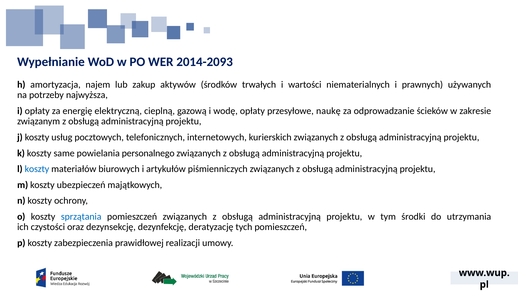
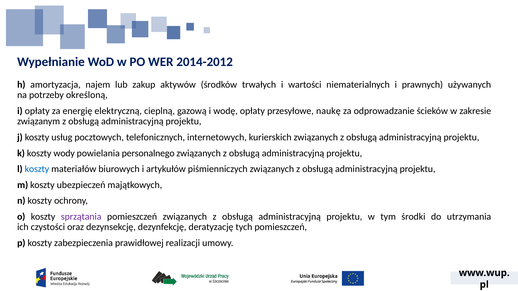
2014-2093: 2014-2093 -> 2014-2012
najwyższa: najwyższa -> określoną
same: same -> wody
sprzątania colour: blue -> purple
